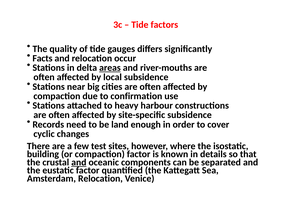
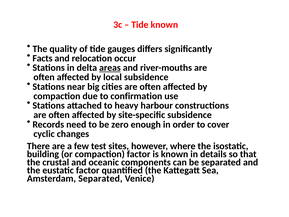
Tide factors: factors -> known
land: land -> zero
and at (79, 162) underline: present -> none
Amsterdam Relocation: Relocation -> Separated
